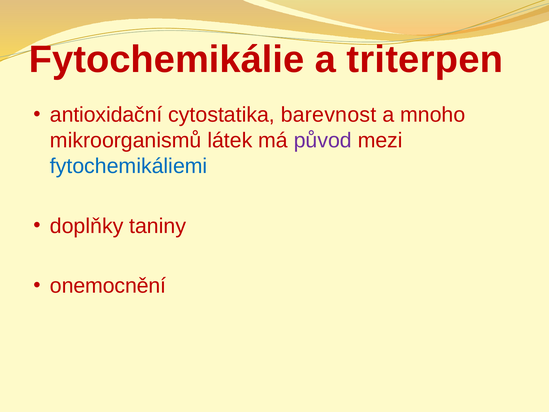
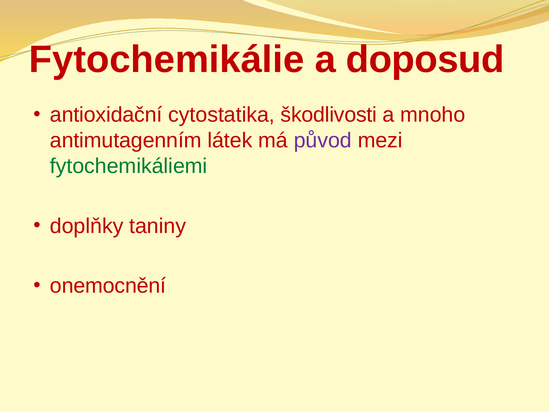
triterpen: triterpen -> doposud
barevnost: barevnost -> škodlivosti
mikroorganismů: mikroorganismů -> antimutagenním
fytochemikáliemi colour: blue -> green
